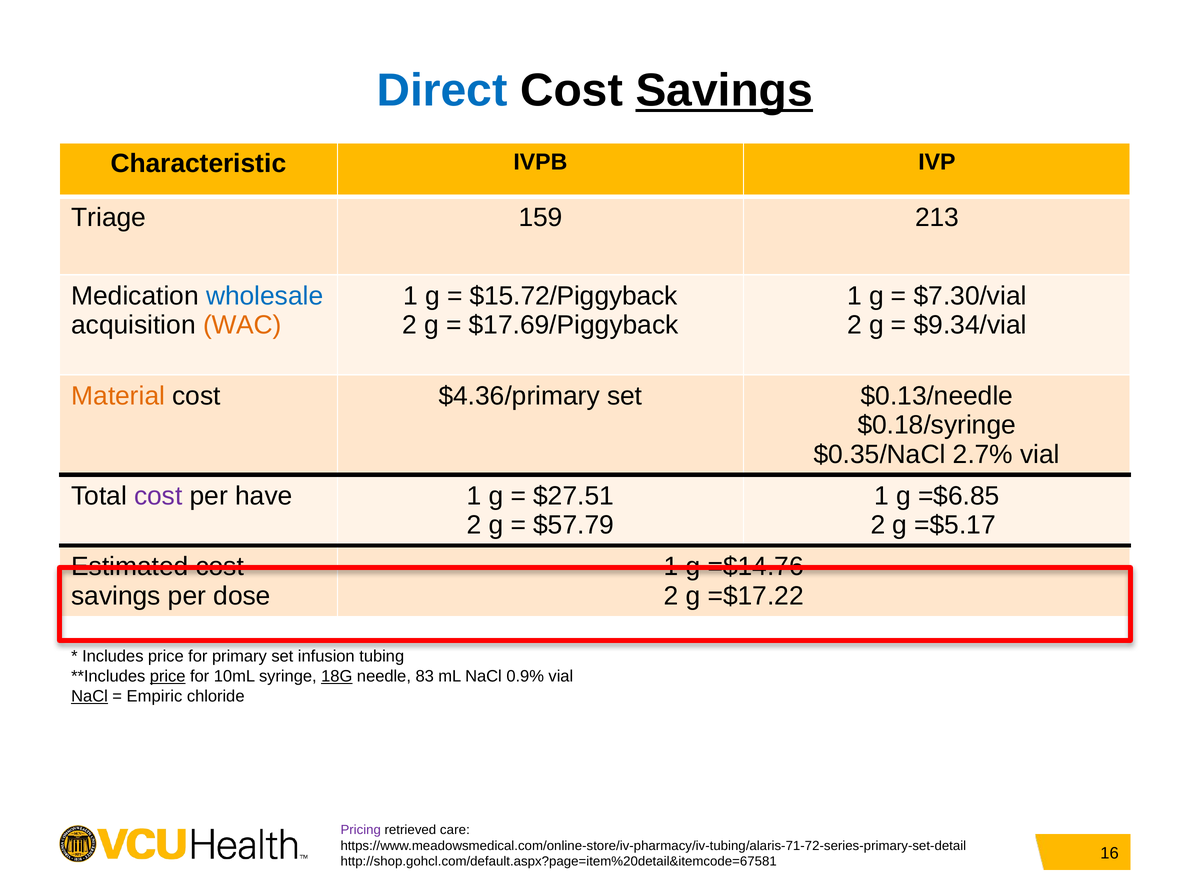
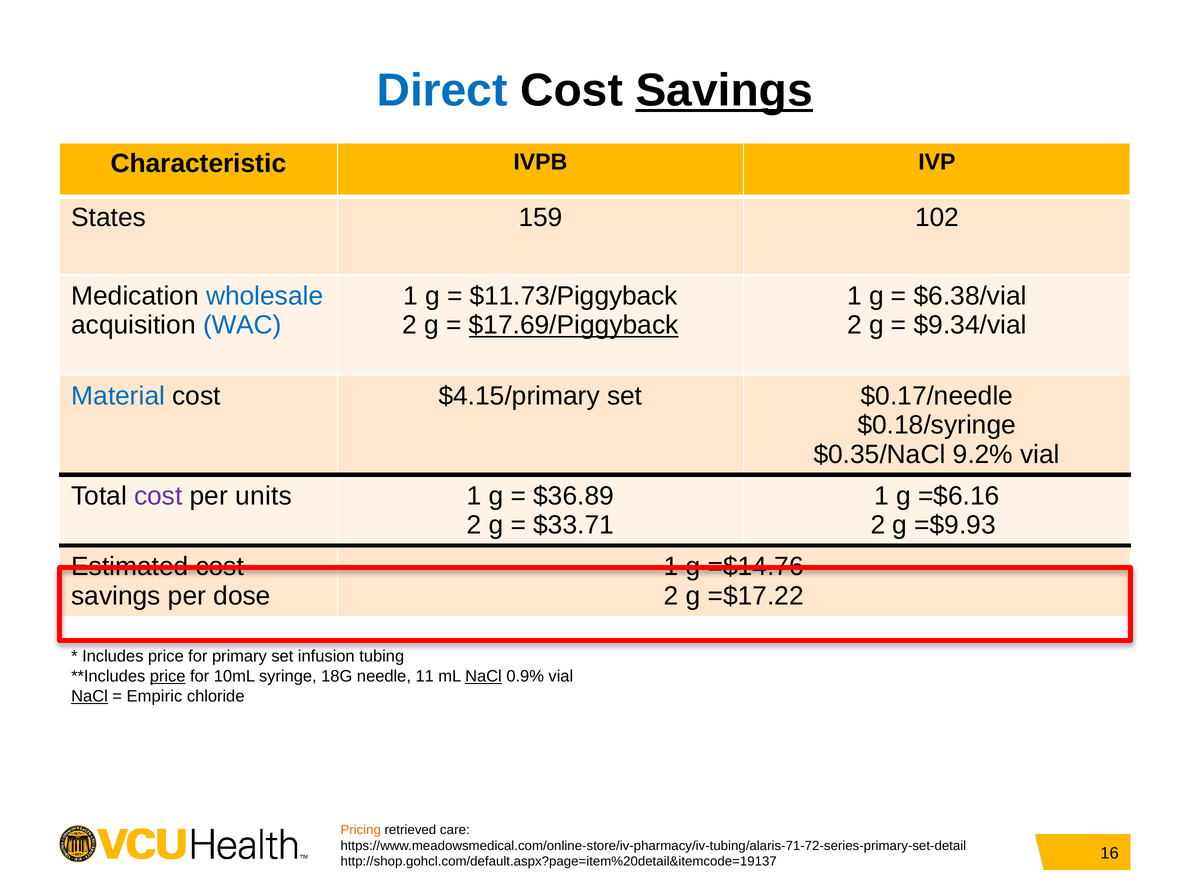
Triage: Triage -> States
213: 213 -> 102
$15.72/Piggyback: $15.72/Piggyback -> $11.73/Piggyback
$7.30/vial: $7.30/vial -> $6.38/vial
WAC colour: orange -> blue
$17.69/Piggyback underline: none -> present
Material colour: orange -> blue
$4.36/primary: $4.36/primary -> $4.15/primary
$0.13/needle: $0.13/needle -> $0.17/needle
2.7%: 2.7% -> 9.2%
have: have -> units
$27.51: $27.51 -> $36.89
=$6.85: =$6.85 -> =$6.16
$57.79: $57.79 -> $33.71
=$5.17: =$5.17 -> =$9.93
18G underline: present -> none
83: 83 -> 11
NaCl at (483, 677) underline: none -> present
Pricing colour: purple -> orange
http://shop.gohcl.com/default.aspx?page=item%20detail&itemcode=67581: http://shop.gohcl.com/default.aspx?page=item%20detail&itemcode=67581 -> http://shop.gohcl.com/default.aspx?page=item%20detail&itemcode=19137
